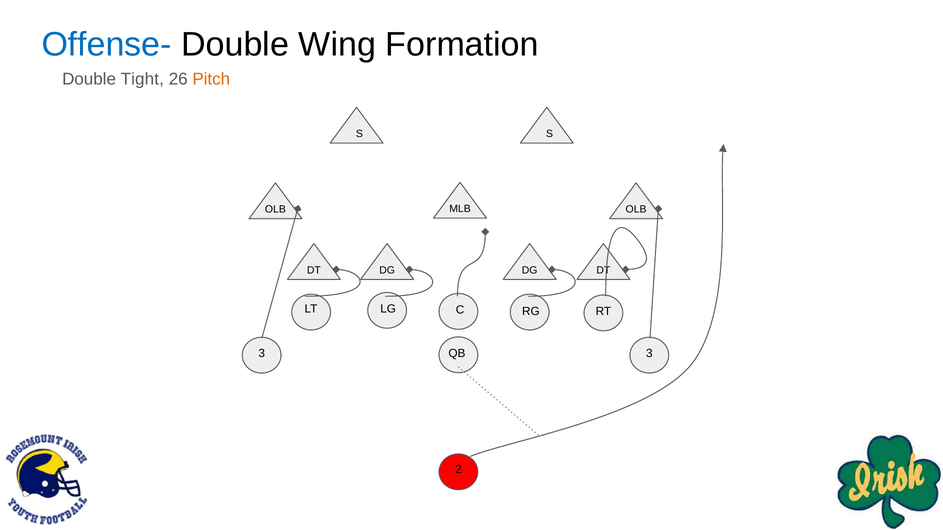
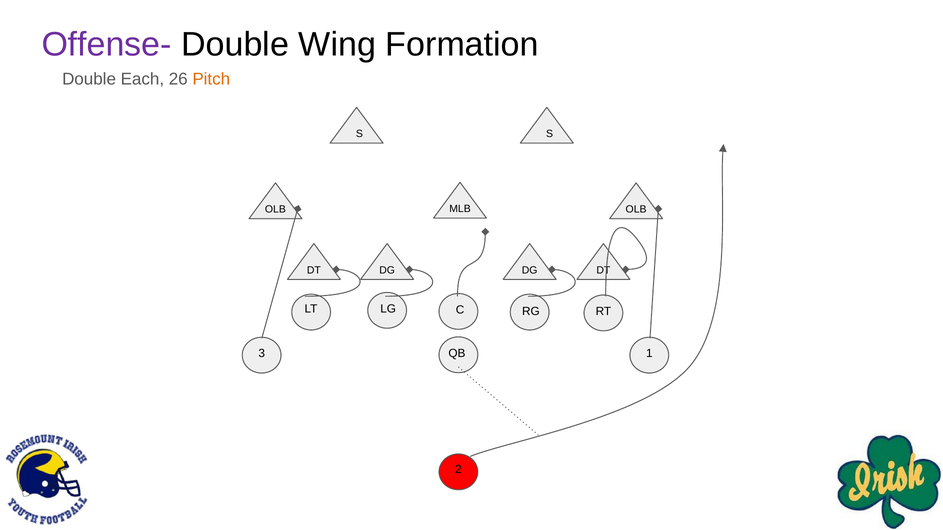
Offense- colour: blue -> purple
Tight: Tight -> Each
3 3: 3 -> 1
